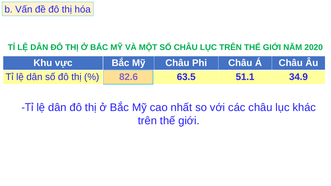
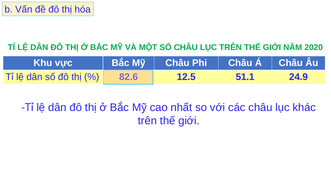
63.5: 63.5 -> 12.5
34.9: 34.9 -> 24.9
